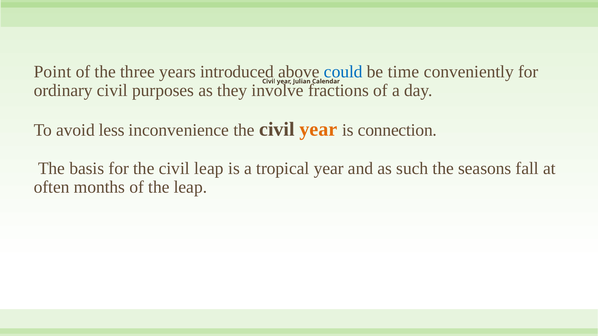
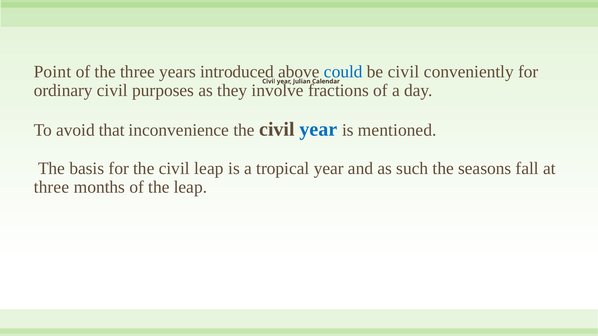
be time: time -> civil
less: less -> that
year at (318, 130) colour: orange -> blue
connection: connection -> mentioned
often at (52, 187): often -> three
